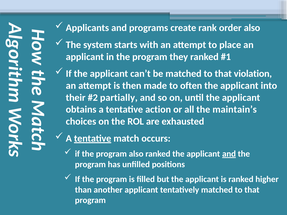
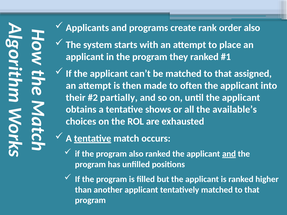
violation: violation -> assigned
action: action -> shows
maintain’s: maintain’s -> available’s
